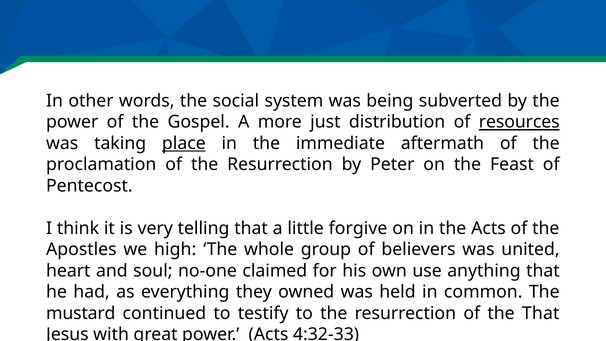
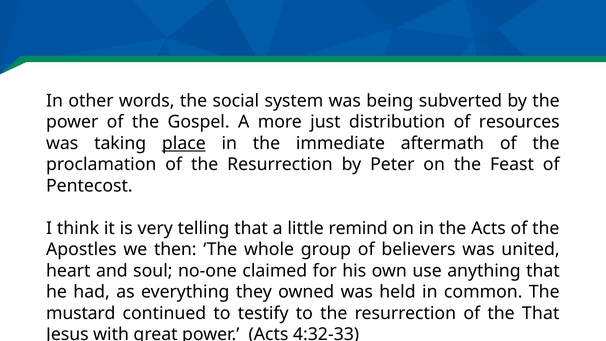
resources underline: present -> none
forgive: forgive -> remind
high: high -> then
